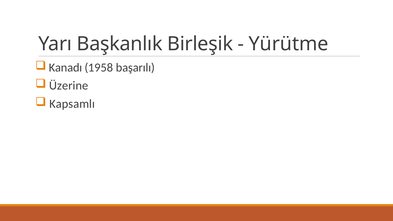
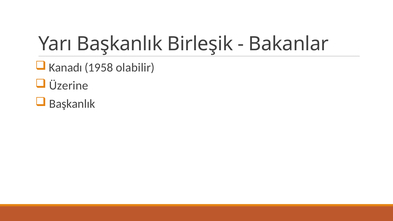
Yürütme: Yürütme -> Bakanlar
başarılı: başarılı -> olabilir
Kapsamlı at (72, 104): Kapsamlı -> Başkanlık
